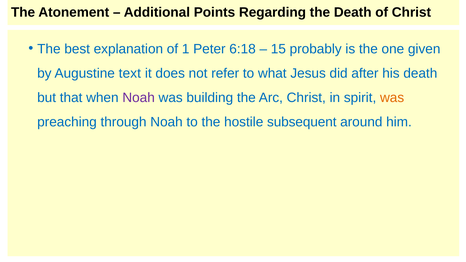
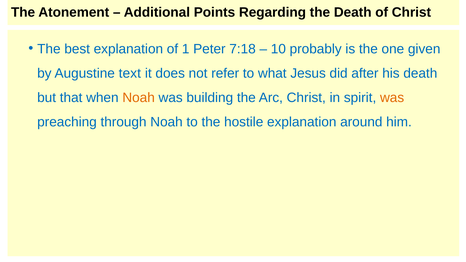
6:18: 6:18 -> 7:18
15: 15 -> 10
Noah at (139, 98) colour: purple -> orange
hostile subsequent: subsequent -> explanation
